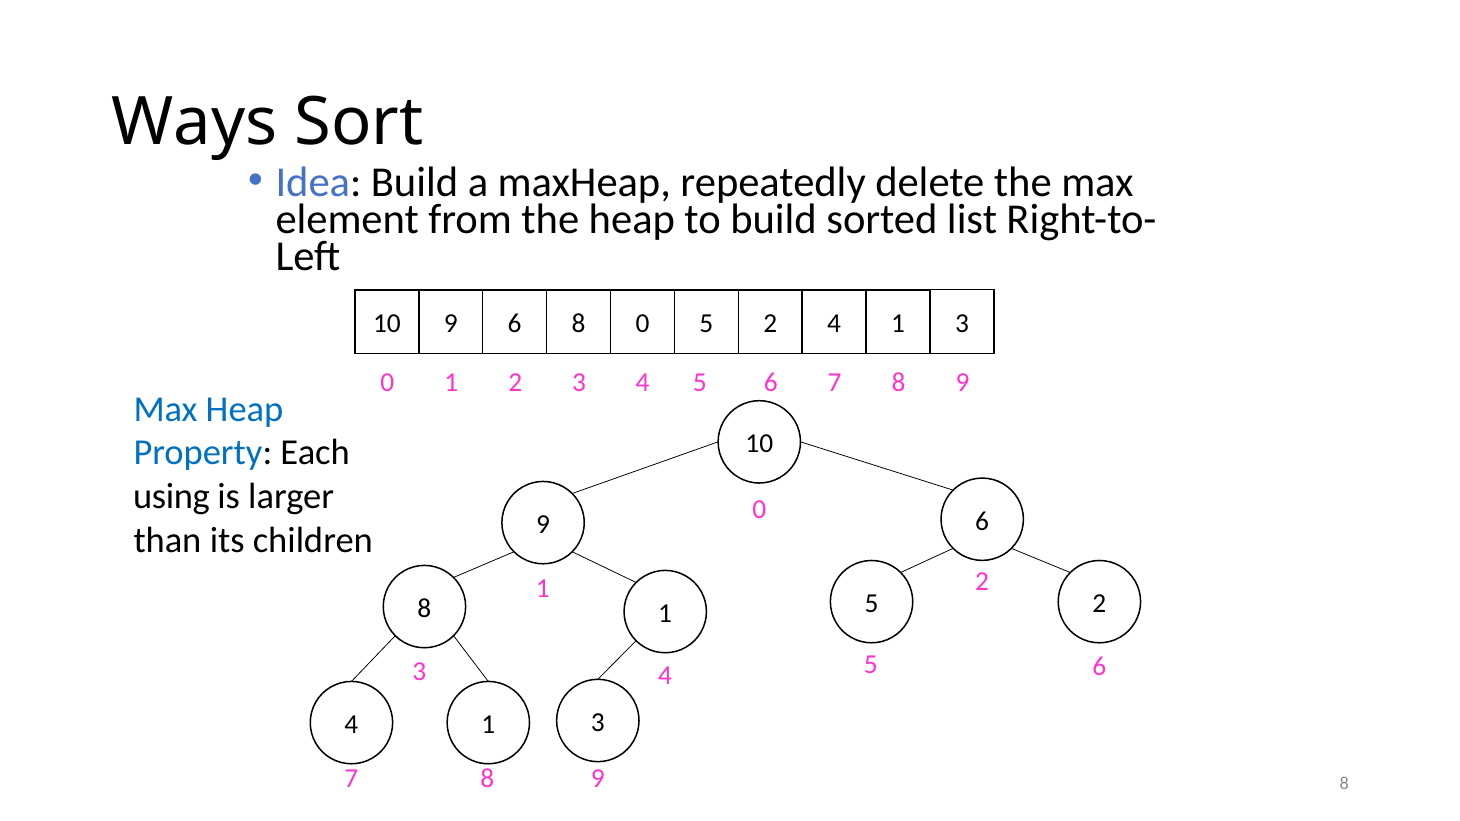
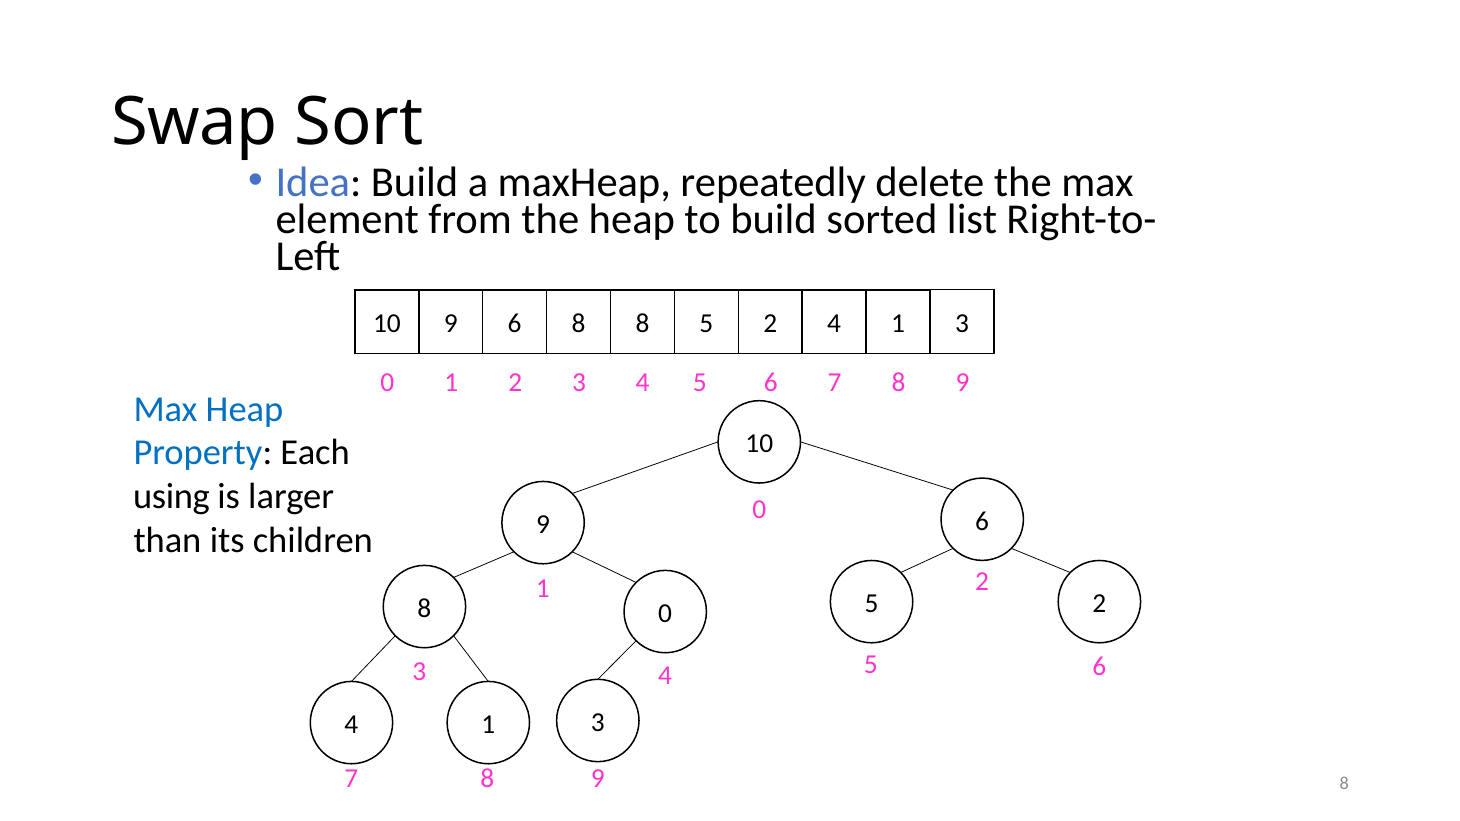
Ways: Ways -> Swap
8 0: 0 -> 8
8 1: 1 -> 0
